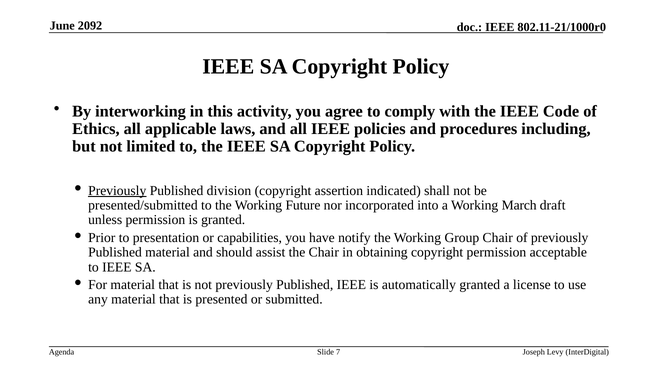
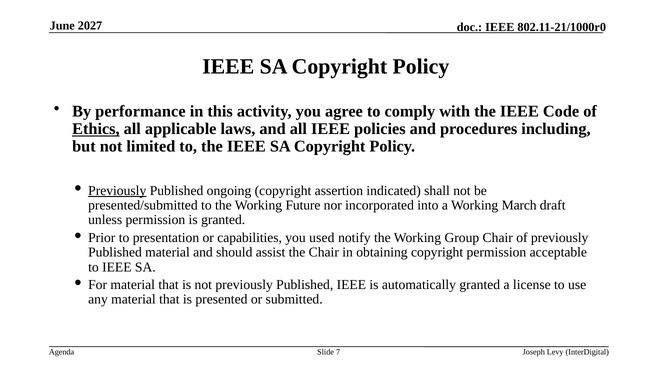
2092: 2092 -> 2027
interworking: interworking -> performance
Ethics underline: none -> present
division: division -> ongoing
have: have -> used
